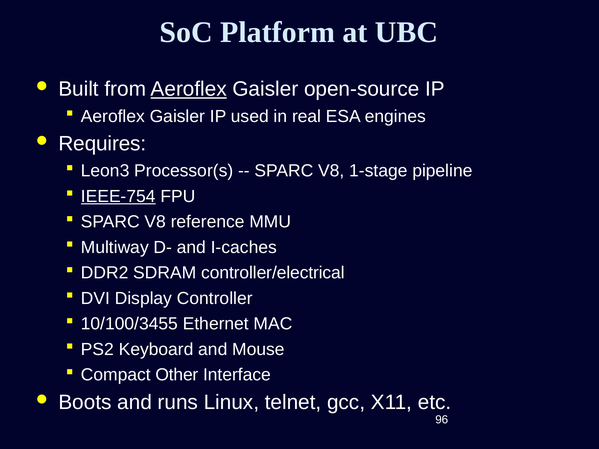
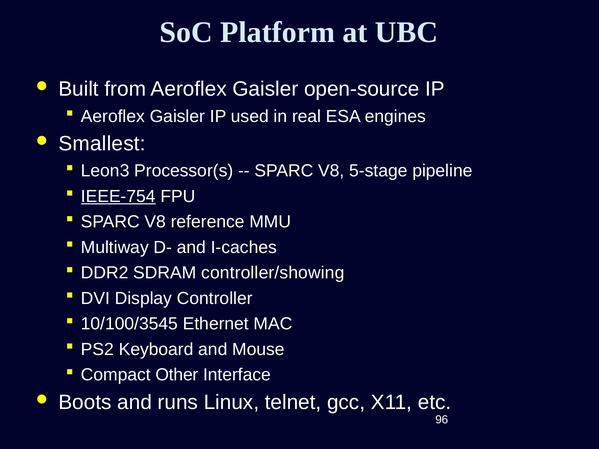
Aeroflex at (189, 89) underline: present -> none
Requires: Requires -> Smallest
1-stage: 1-stage -> 5-stage
controller/electrical: controller/electrical -> controller/showing
10/100/3455: 10/100/3455 -> 10/100/3545
